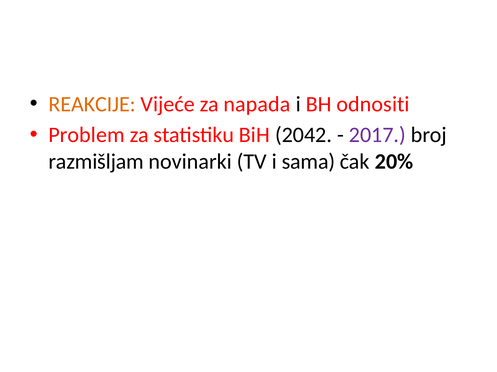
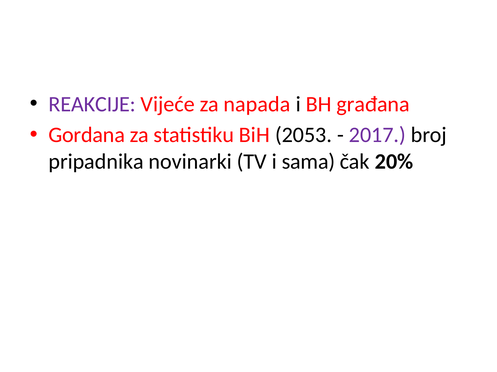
REAKCIJE colour: orange -> purple
odnositi: odnositi -> građana
Problem: Problem -> Gordana
2042: 2042 -> 2053
razmišljam: razmišljam -> pripadnika
